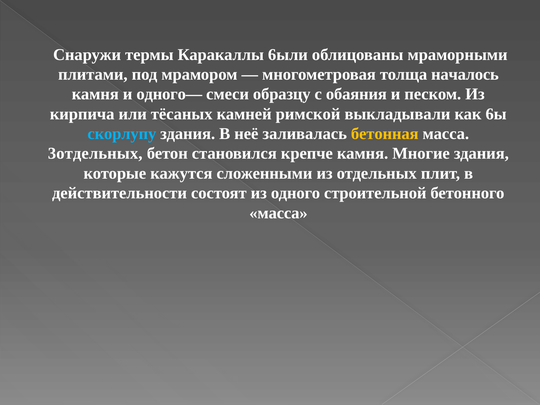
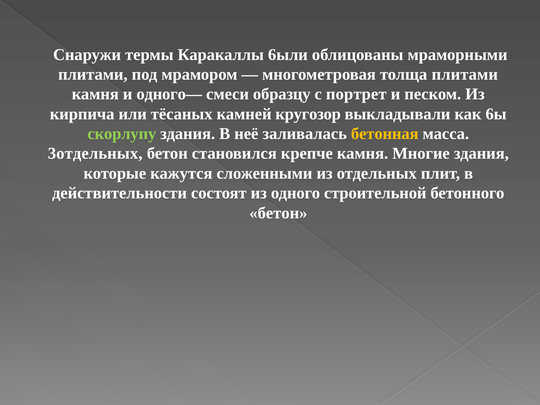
толща началось: началось -> плитами
обаяния: обаяния -> портрет
римской: римской -> кругозор
скорлупу colour: light blue -> light green
масса at (278, 213): масса -> бетон
